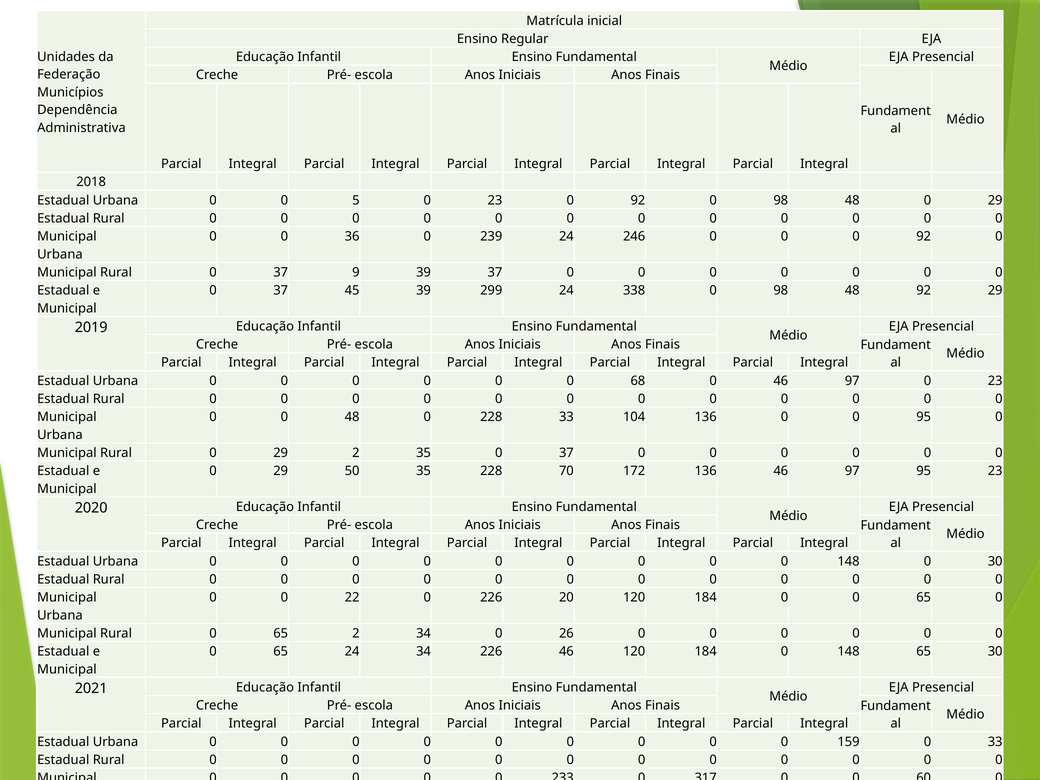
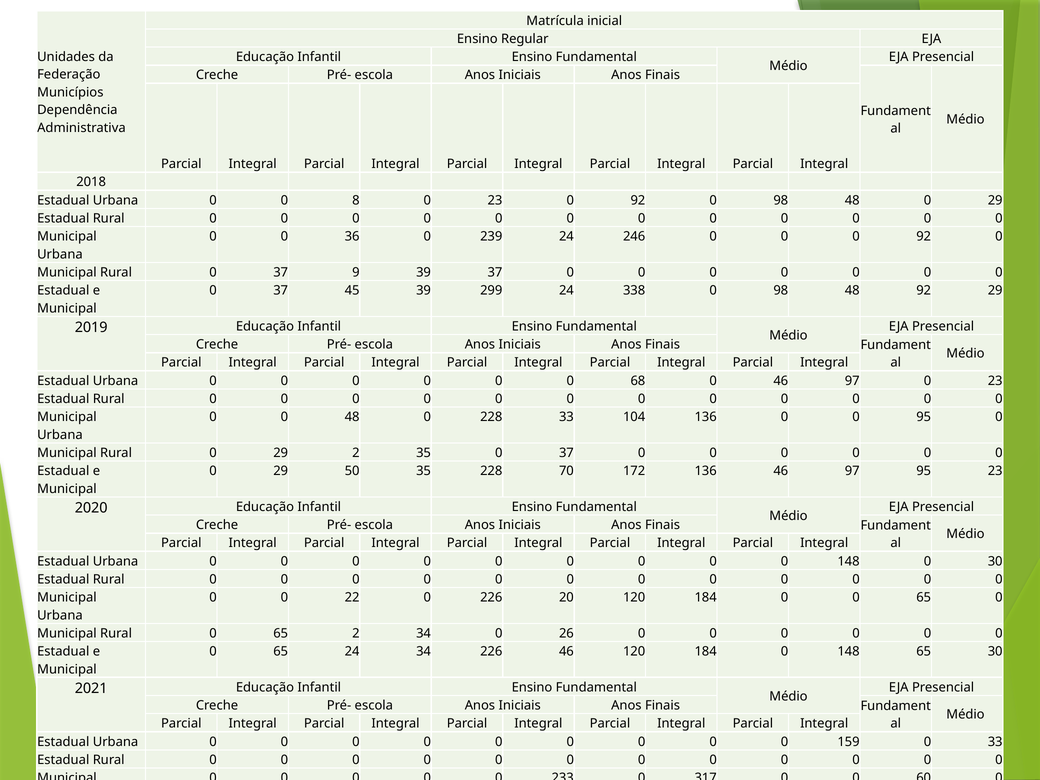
5: 5 -> 8
